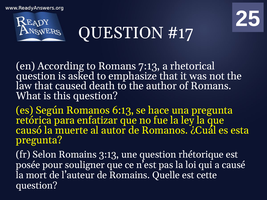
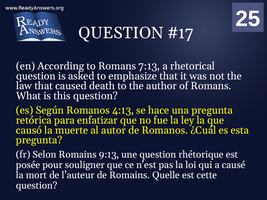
6:13: 6:13 -> 4:13
3:13: 3:13 -> 9:13
